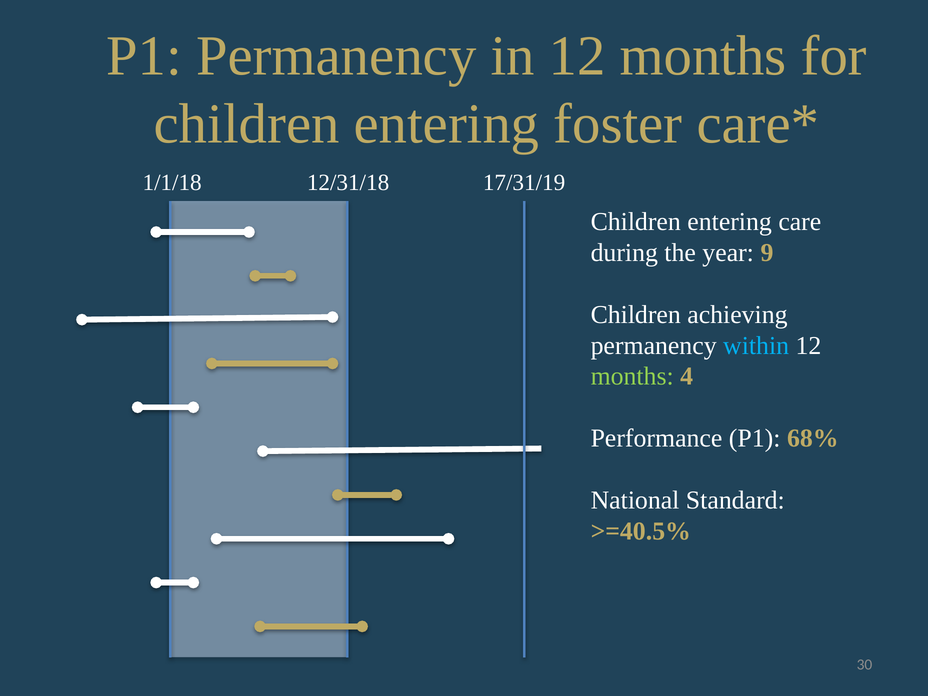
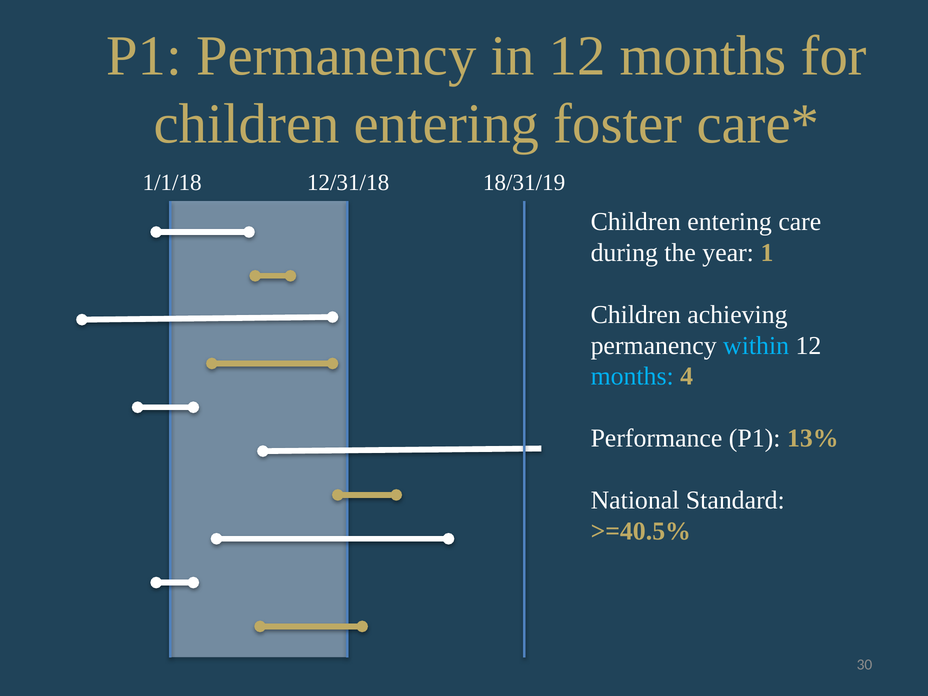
17/31/19: 17/31/19 -> 18/31/19
9: 9 -> 1
months at (632, 376) colour: light green -> light blue
68%: 68% -> 13%
